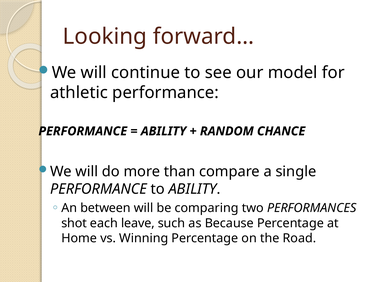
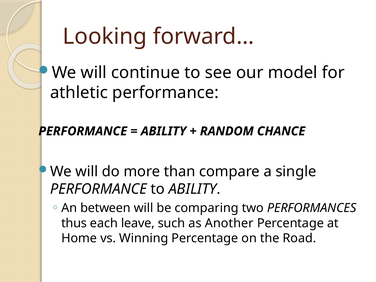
shot: shot -> thus
Because: Because -> Another
